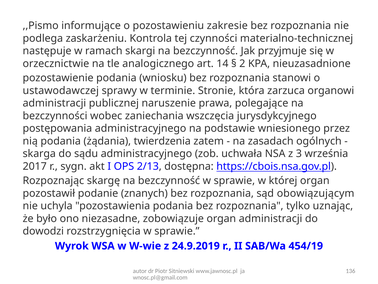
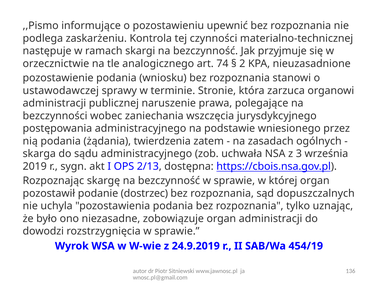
zakresie: zakresie -> upewnić
14: 14 -> 74
2017: 2017 -> 2019
znanych: znanych -> dostrzec
obowiązującym: obowiązującym -> dopuszczalnych
